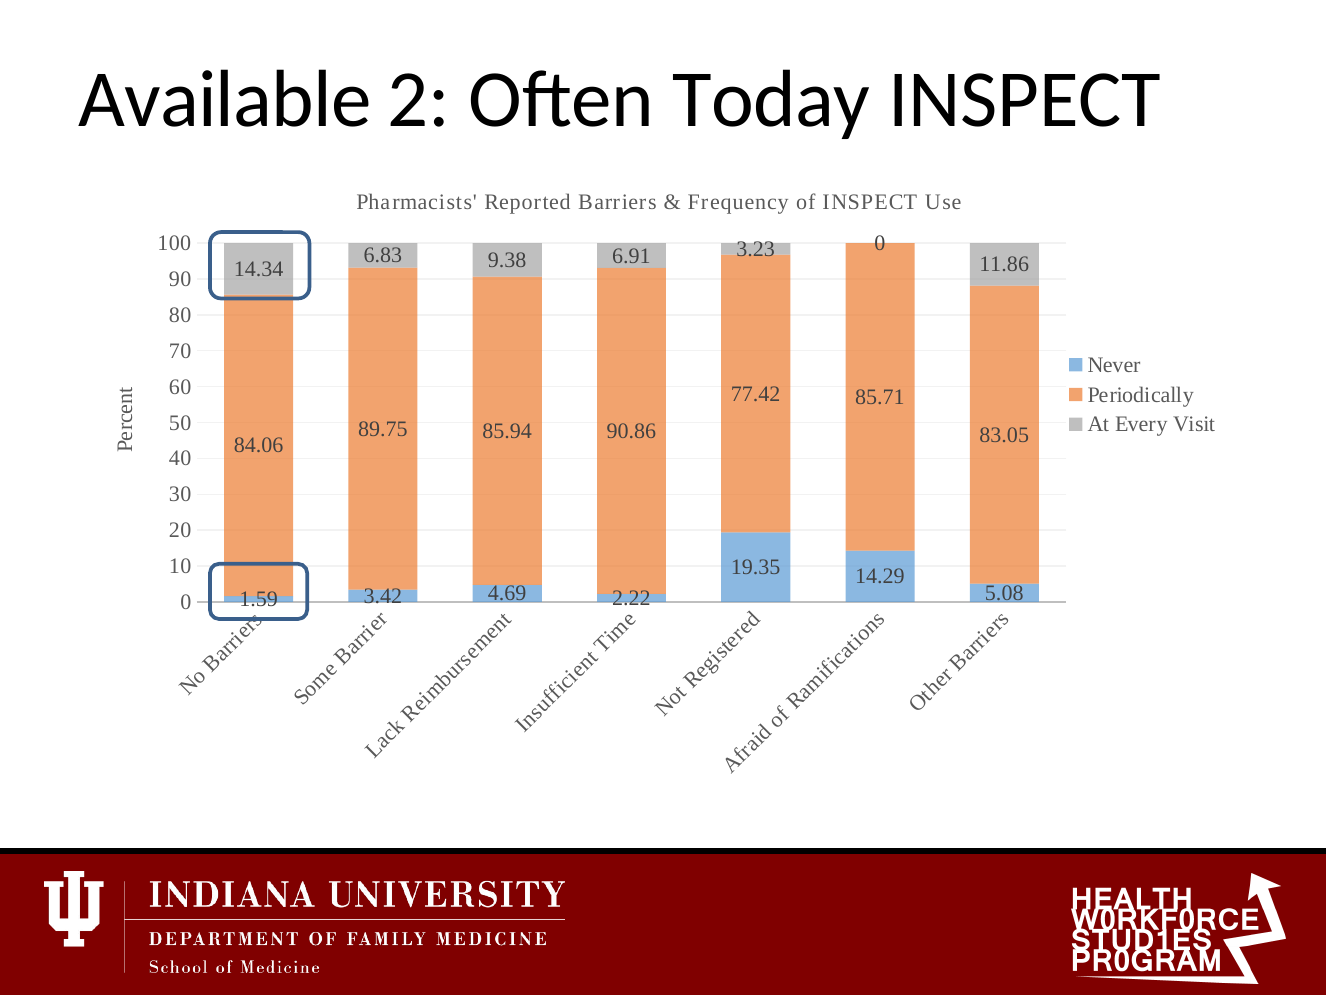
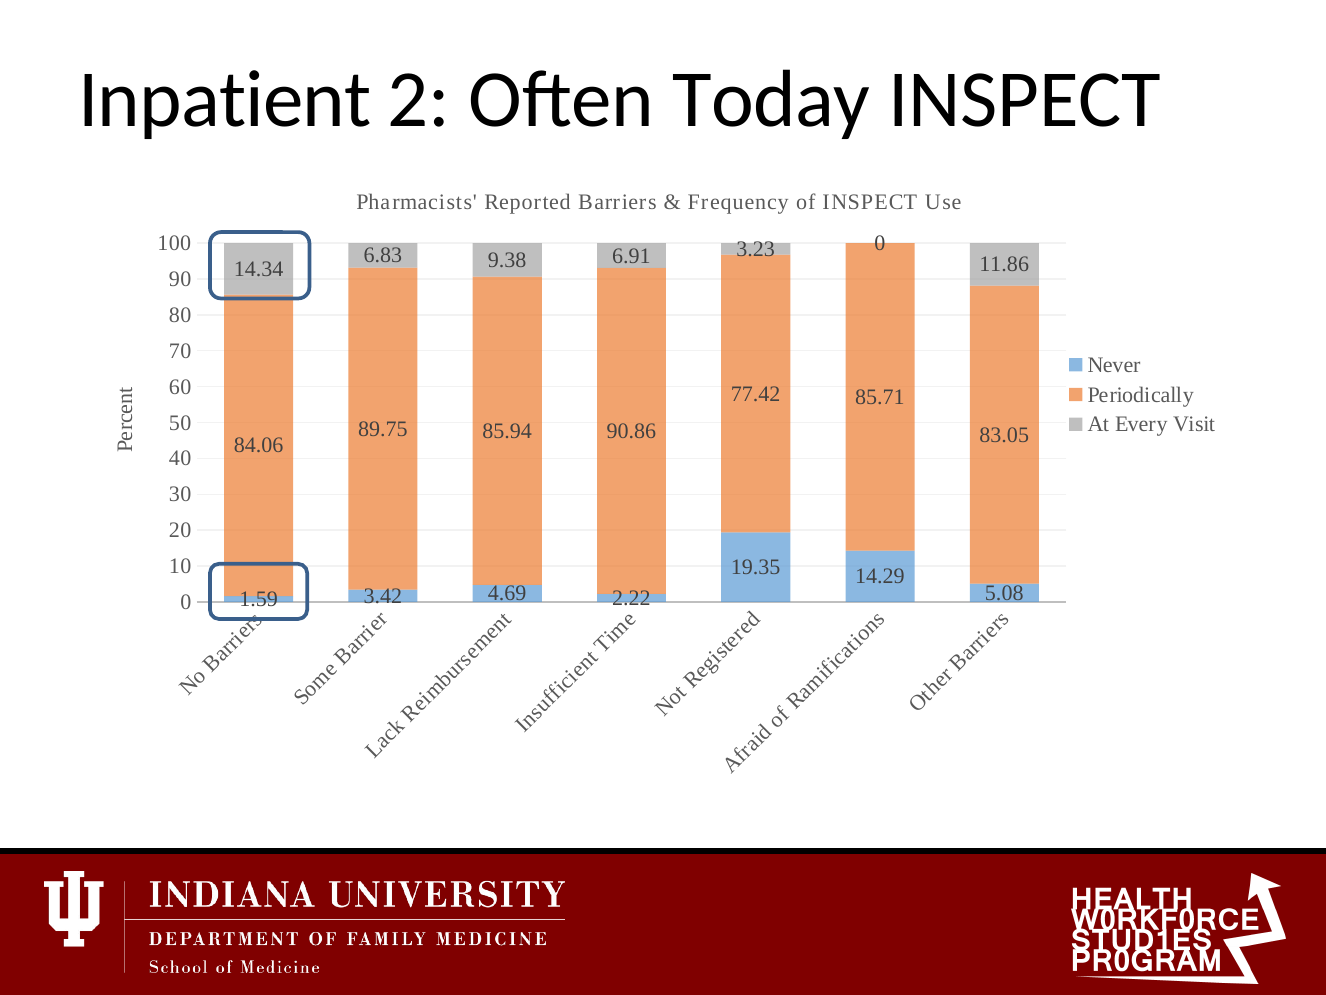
Available: Available -> Inpatient
